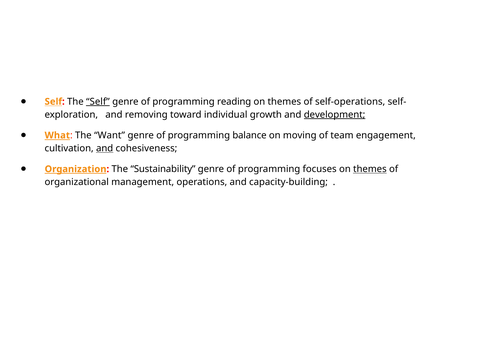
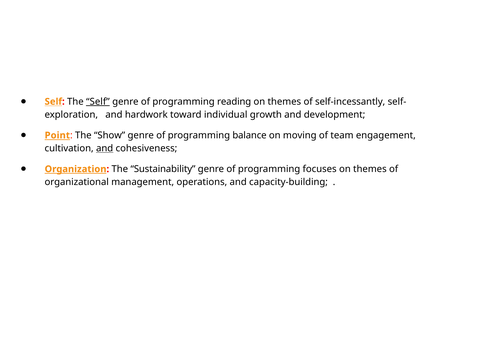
self-operations: self-operations -> self-incessantly
removing: removing -> hardwork
development underline: present -> none
What: What -> Point
Want: Want -> Show
themes at (370, 169) underline: present -> none
